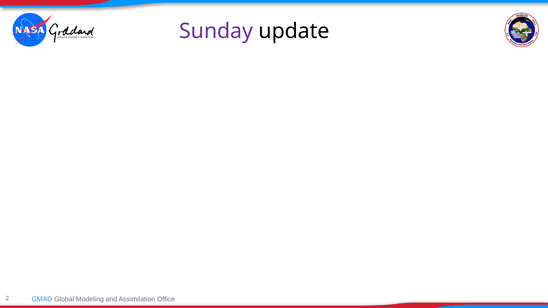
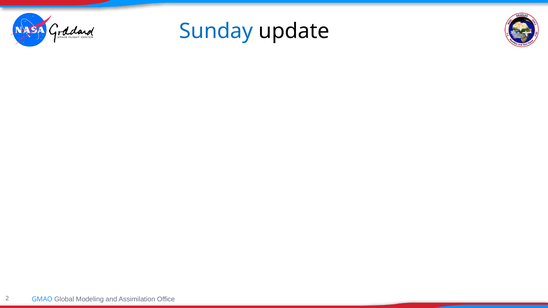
Sunday colour: purple -> blue
